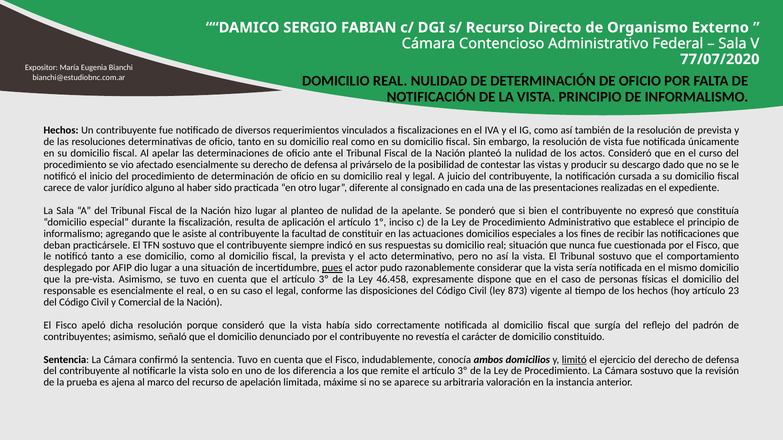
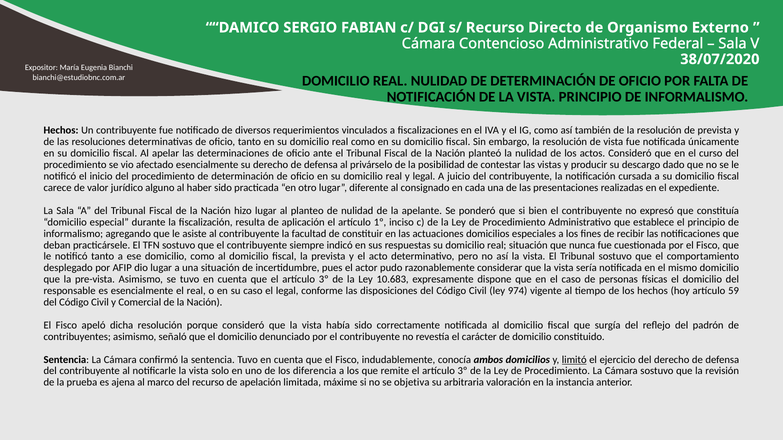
77/07/2020: 77/07/2020 -> 38/07/2020
pues underline: present -> none
46.458: 46.458 -> 10.683
873: 873 -> 974
23: 23 -> 59
aparece: aparece -> objetiva
